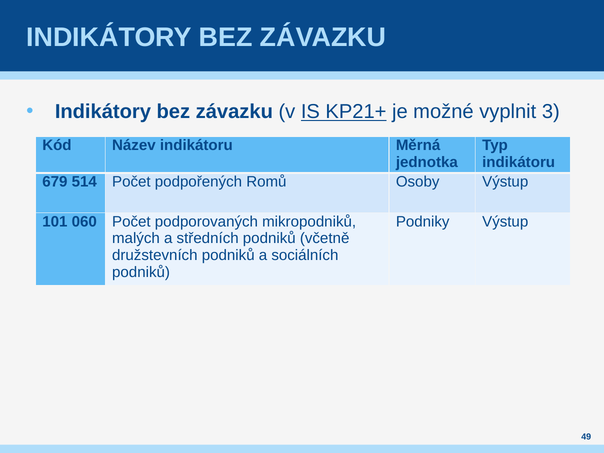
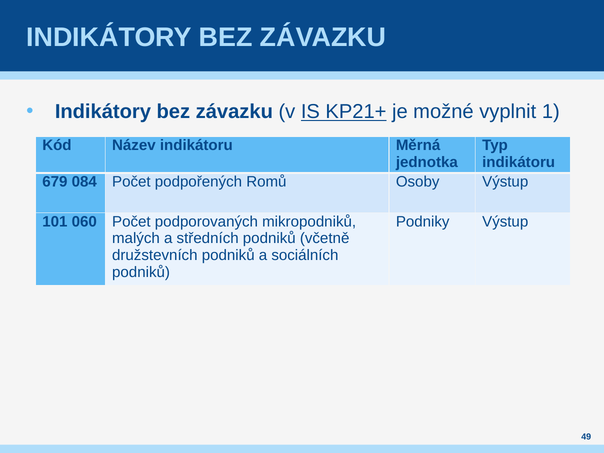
3: 3 -> 1
514: 514 -> 084
